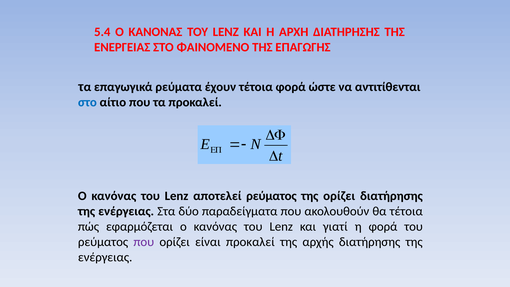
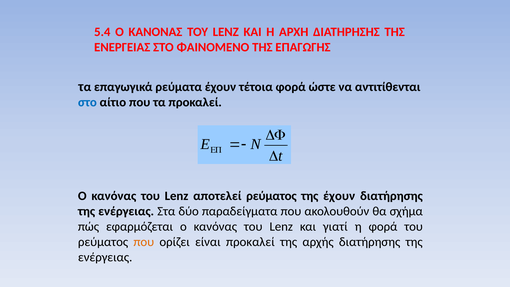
της ορίζει: ορίζει -> έχουν
θα τέτοια: τέτοια -> σχήμα
που at (144, 242) colour: purple -> orange
